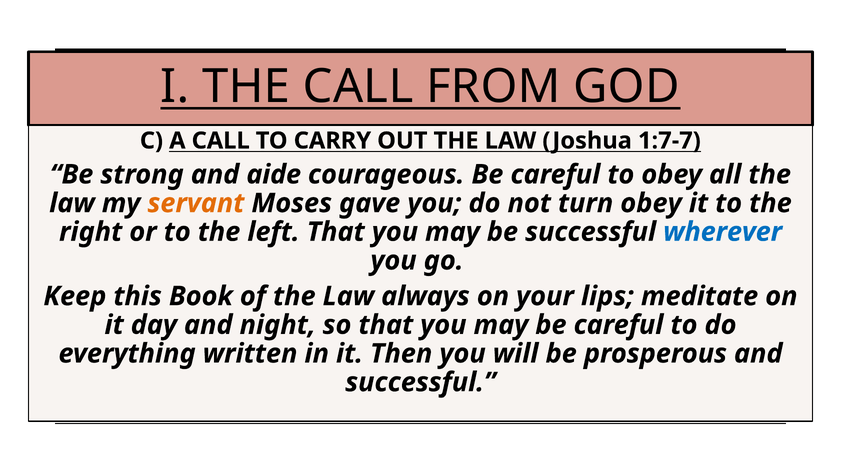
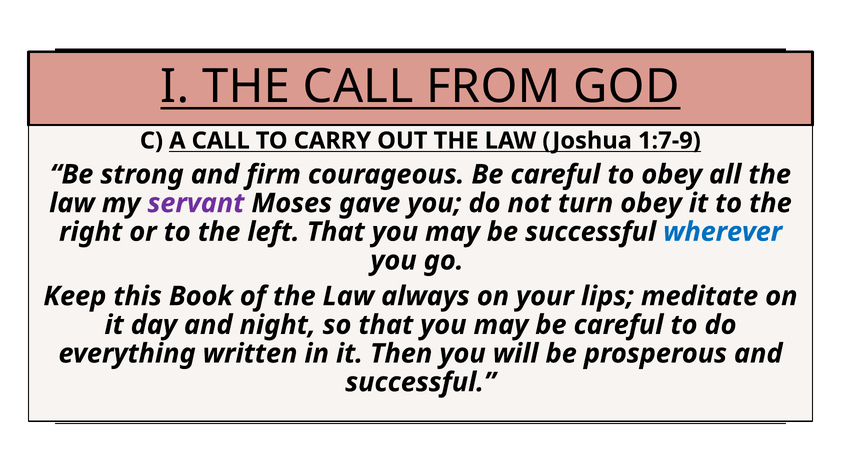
1:7-7: 1:7-7 -> 1:7-9
aide: aide -> firm
servant colour: orange -> purple
